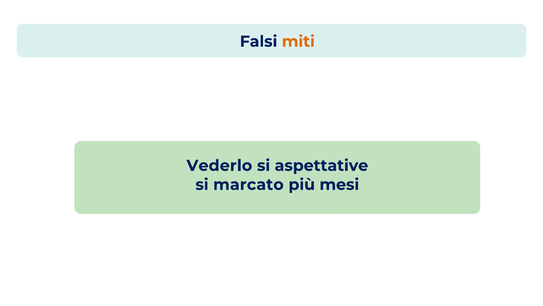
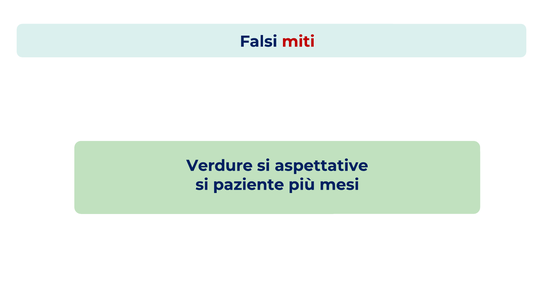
miti colour: orange -> red
Vederlo: Vederlo -> Verdure
marcato: marcato -> paziente
